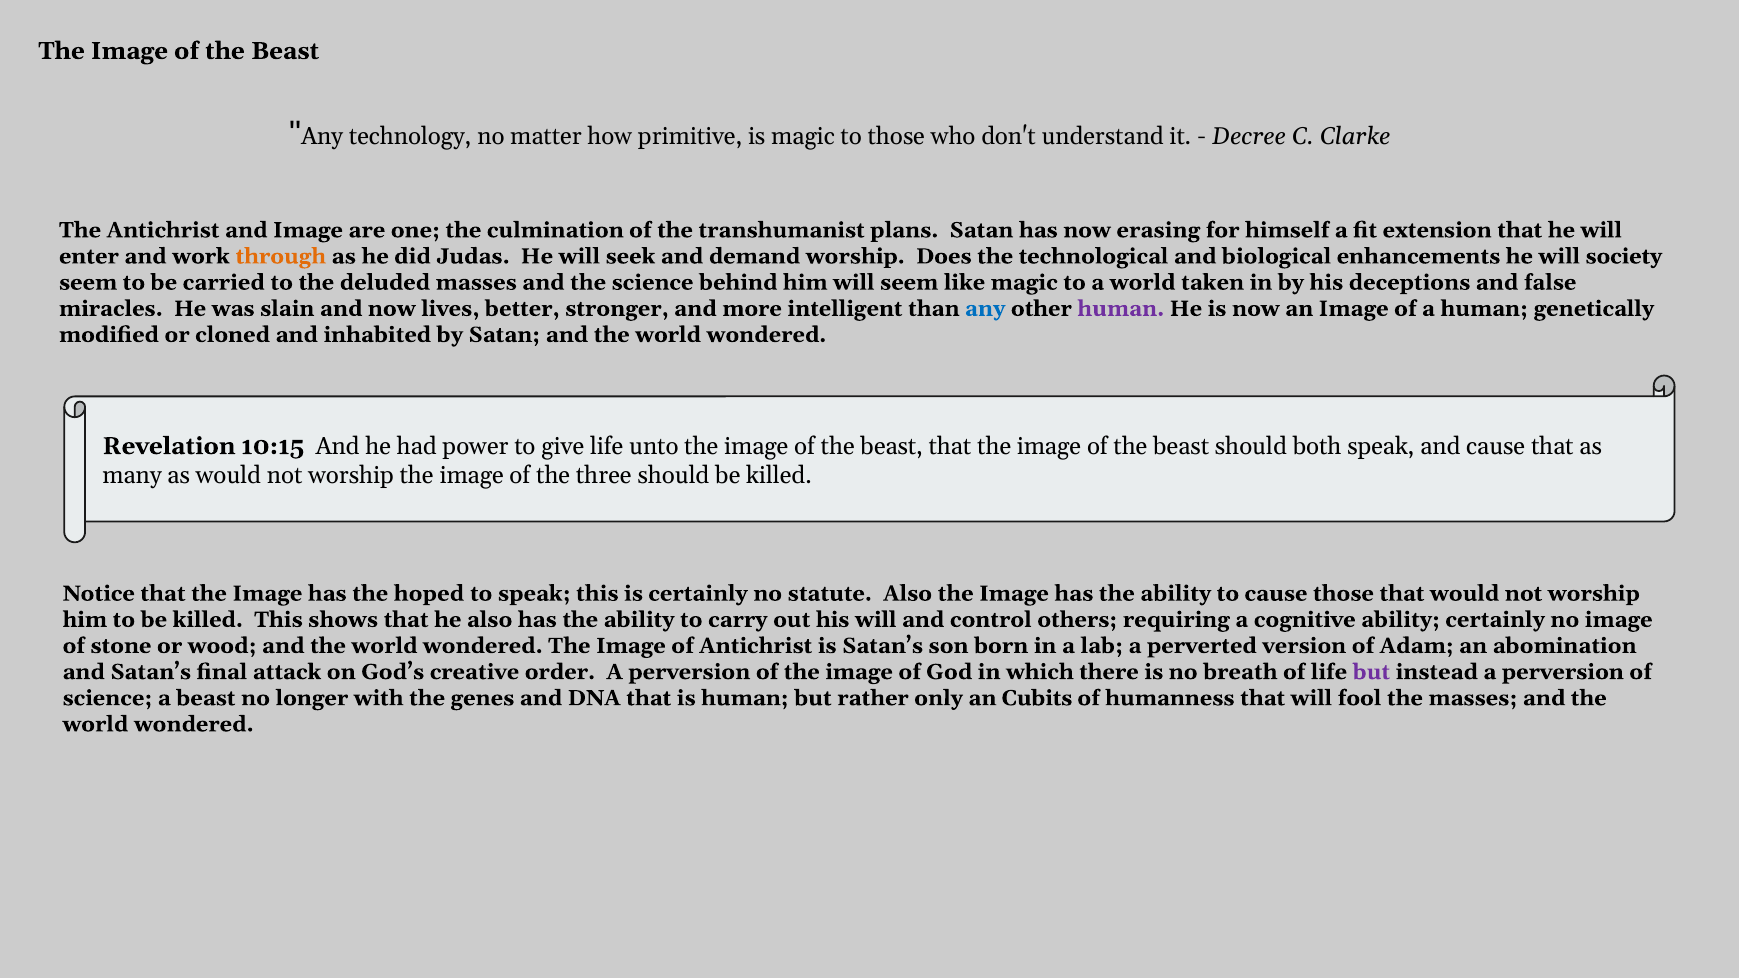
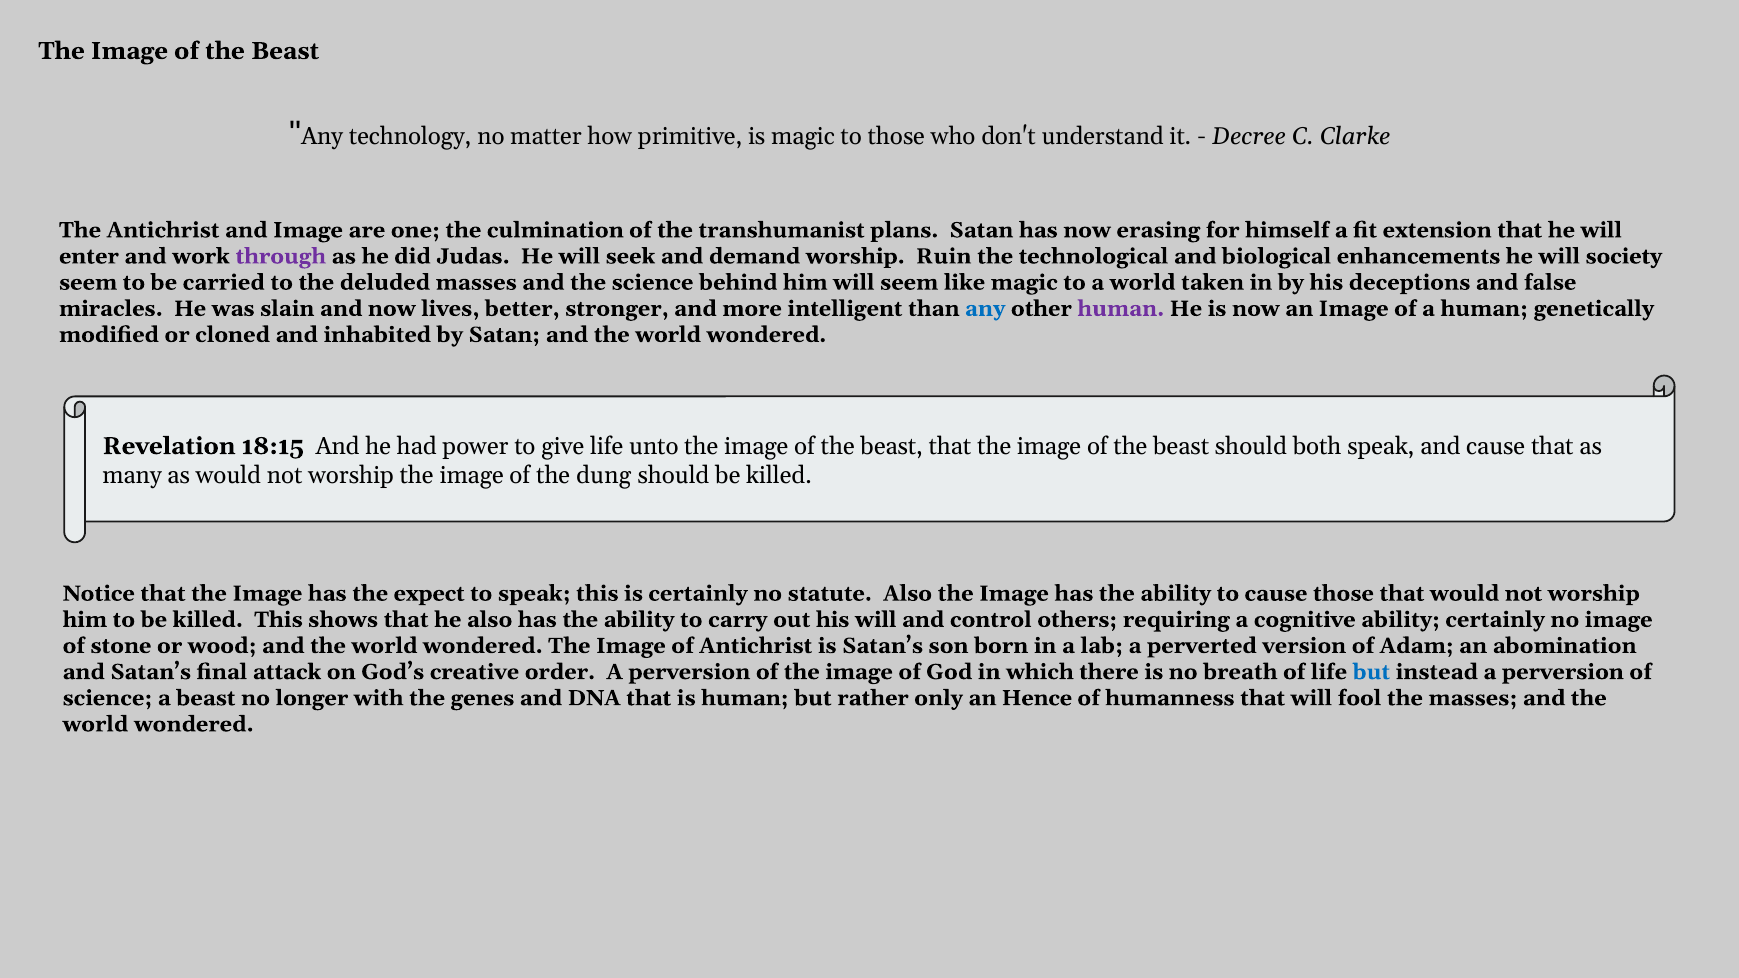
through colour: orange -> purple
Does: Does -> Ruin
10:15: 10:15 -> 18:15
three: three -> dung
hoped: hoped -> expect
but at (1371, 672) colour: purple -> blue
Cubits: Cubits -> Hence
